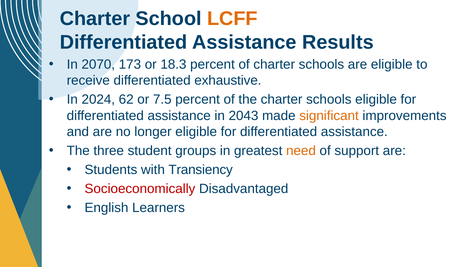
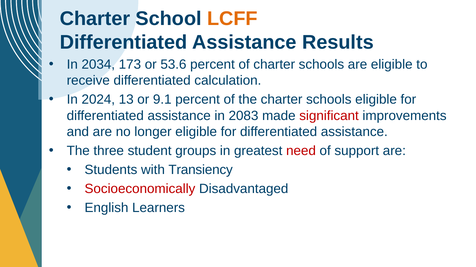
2070: 2070 -> 2034
18.3: 18.3 -> 53.6
exhaustive: exhaustive -> calculation
62: 62 -> 13
7.5: 7.5 -> 9.1
2043: 2043 -> 2083
significant colour: orange -> red
need colour: orange -> red
